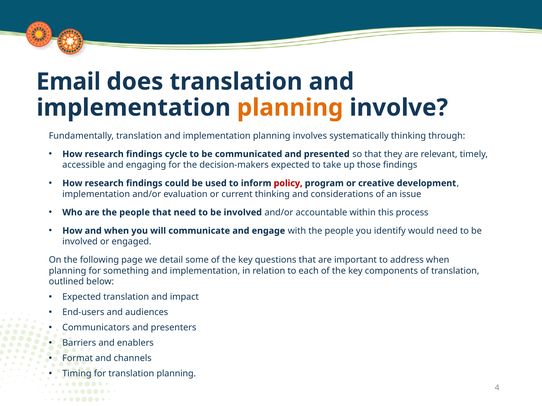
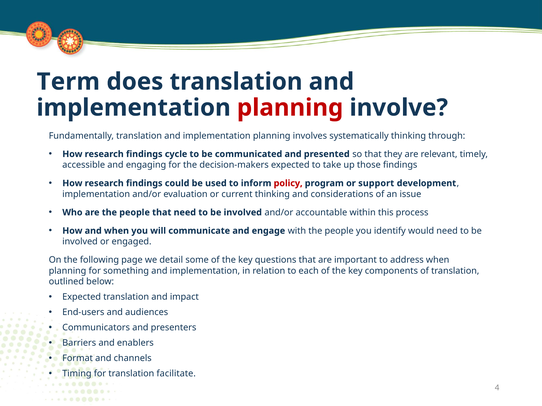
Email: Email -> Term
planning at (290, 108) colour: orange -> red
creative: creative -> support
translation planning: planning -> facilitate
